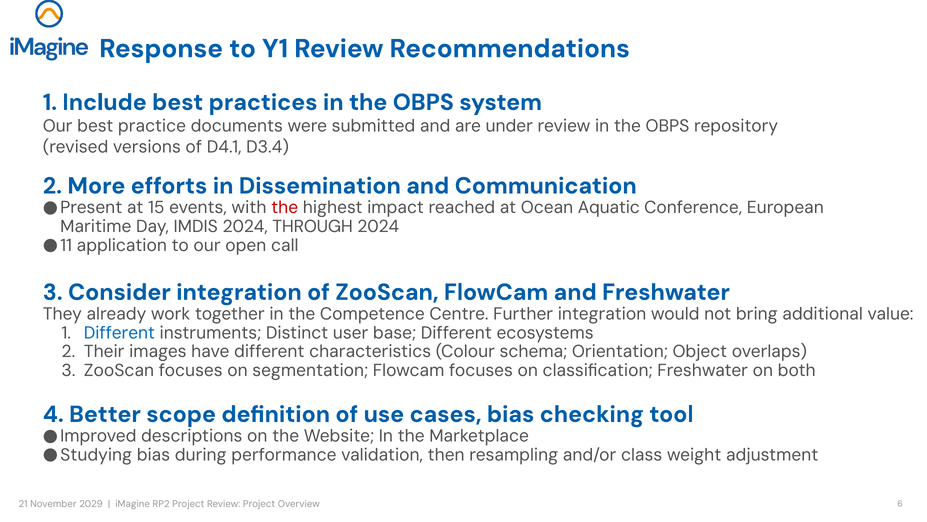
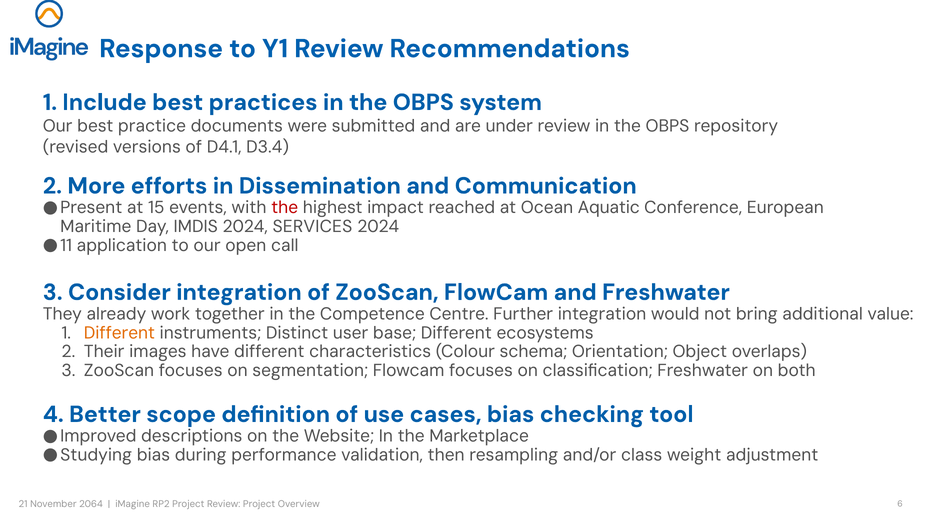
THROUGH: THROUGH -> SERVICES
Different at (119, 333) colour: blue -> orange
2029: 2029 -> 2064
